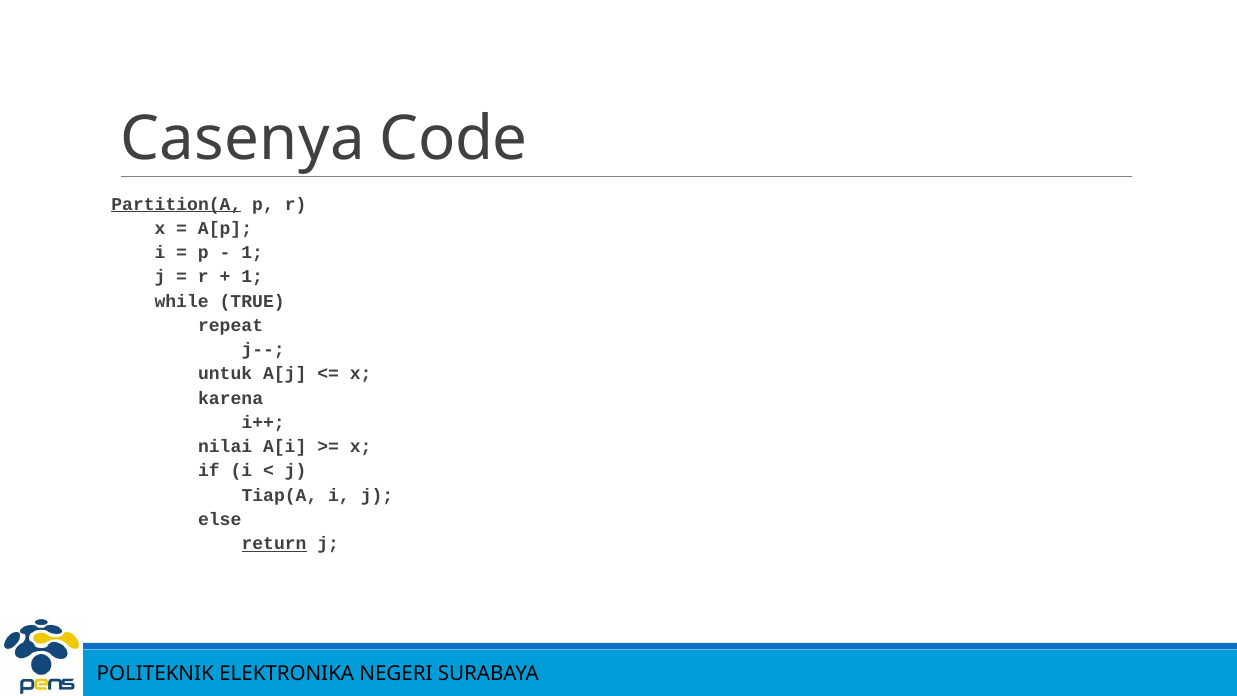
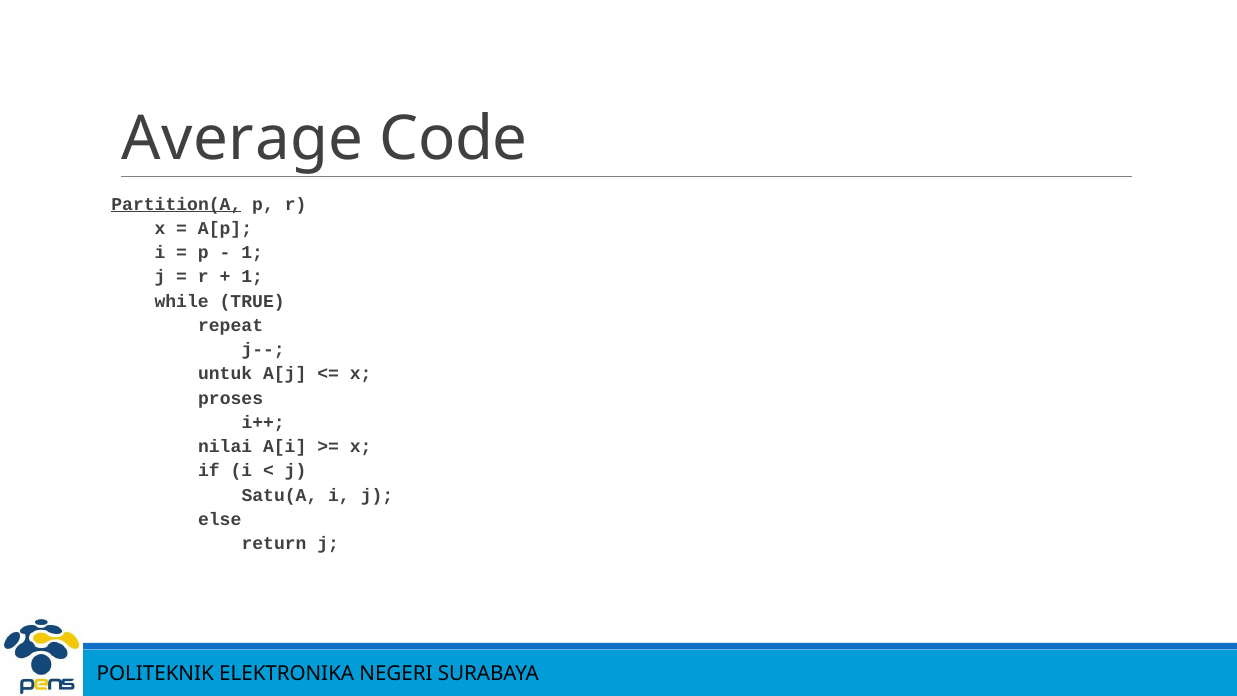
Casenya: Casenya -> Average
karena: karena -> proses
Tiap(A: Tiap(A -> Satu(A
return underline: present -> none
